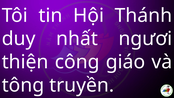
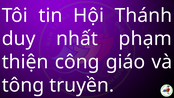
ngươi: ngươi -> phạm
